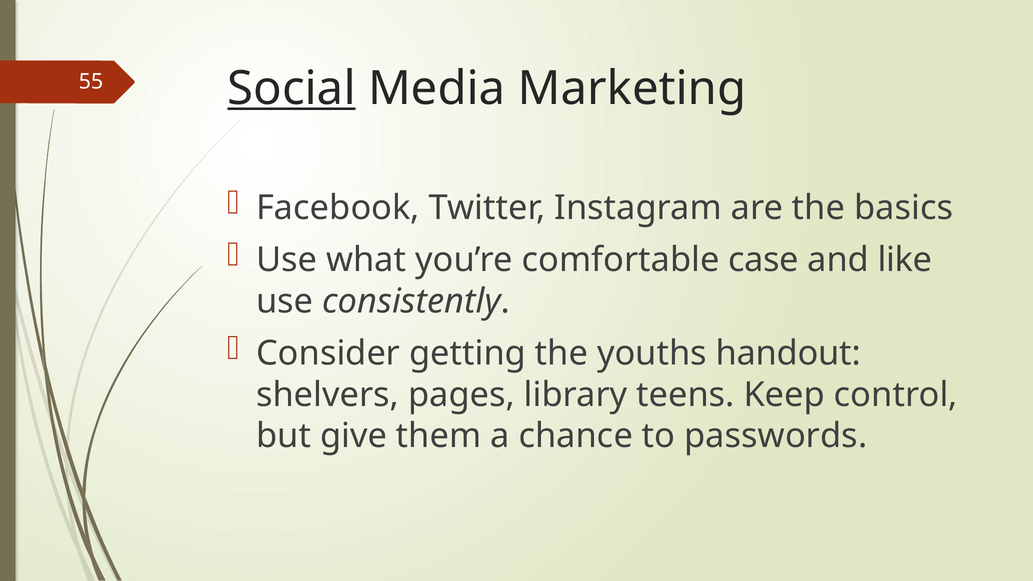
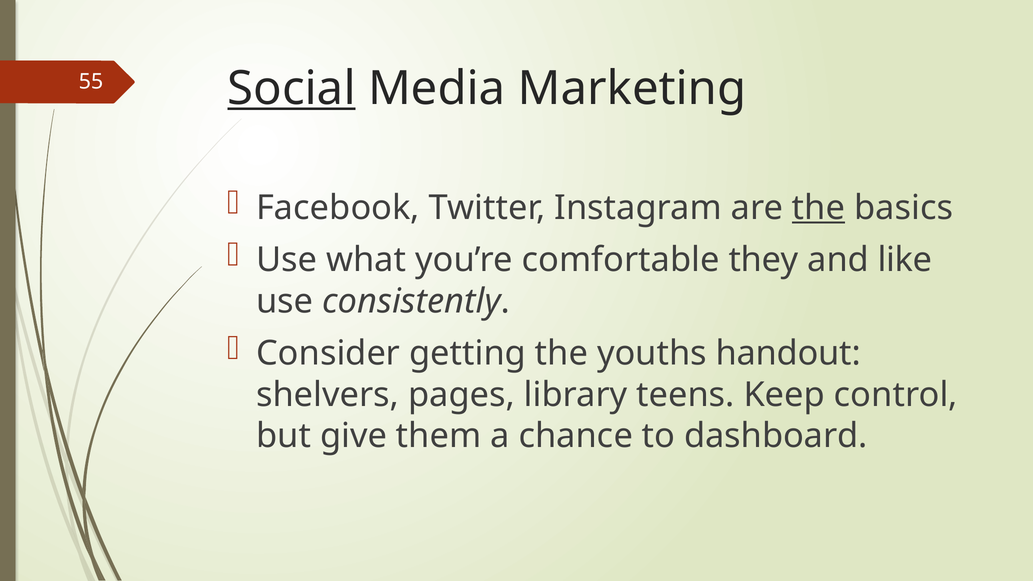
the at (819, 208) underline: none -> present
case: case -> they
passwords: passwords -> dashboard
